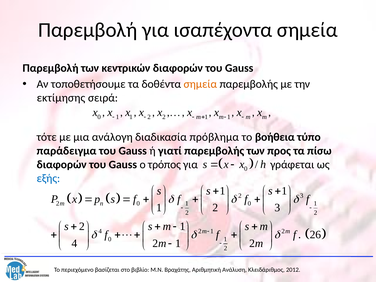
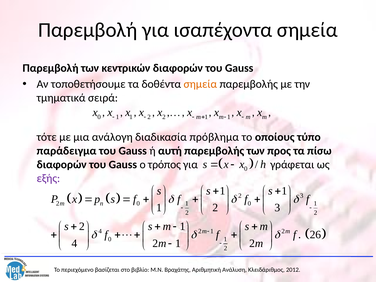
εκτίμησης: εκτίμησης -> τμηματικά
βοήθεια: βοήθεια -> οποίους
γιατί: γιατί -> αυτή
εξής colour: blue -> purple
